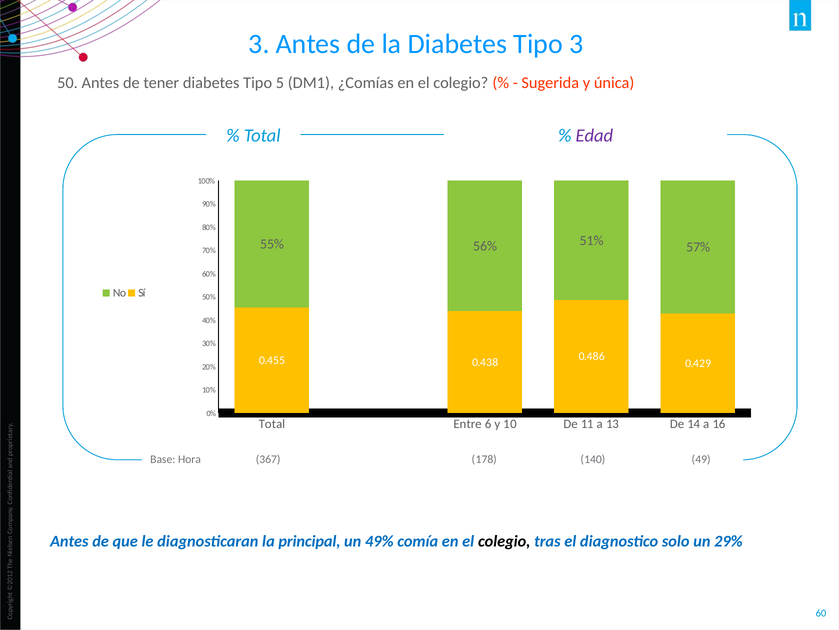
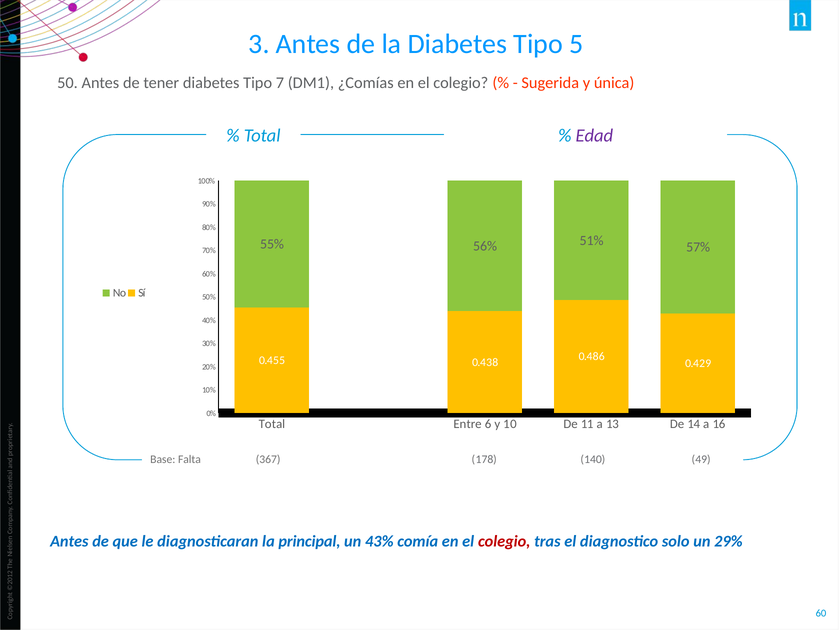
Tipo 3: 3 -> 5
5: 5 -> 7
Hora: Hora -> Falta
49%: 49% -> 43%
colegio at (504, 541) colour: black -> red
